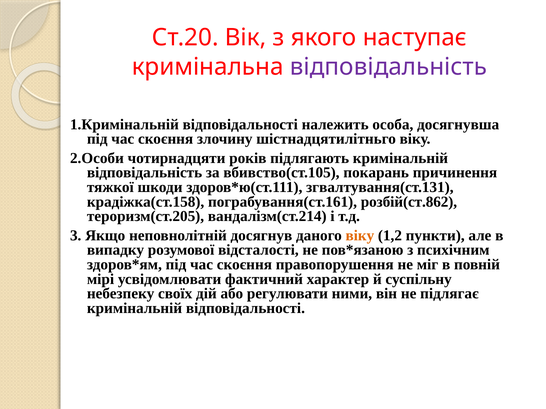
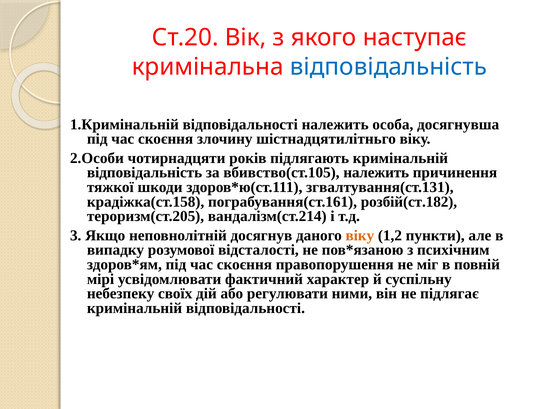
відповідальність at (388, 67) colour: purple -> blue
вбивство(ст.105 покарань: покарань -> належить
розбій(ст.862: розбій(ст.862 -> розбій(ст.182
